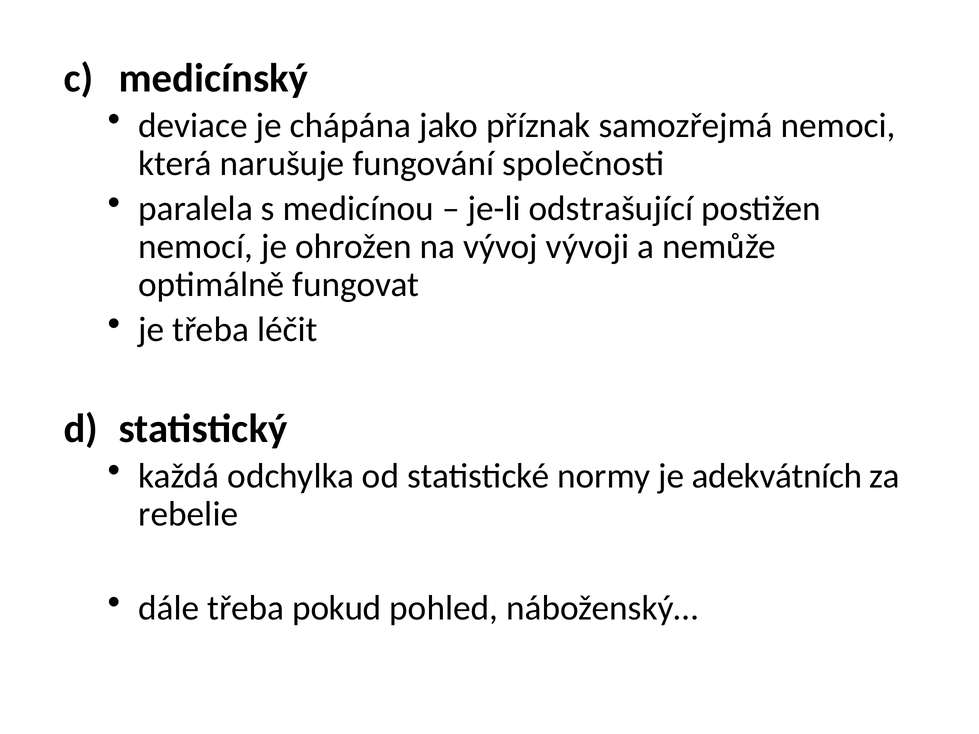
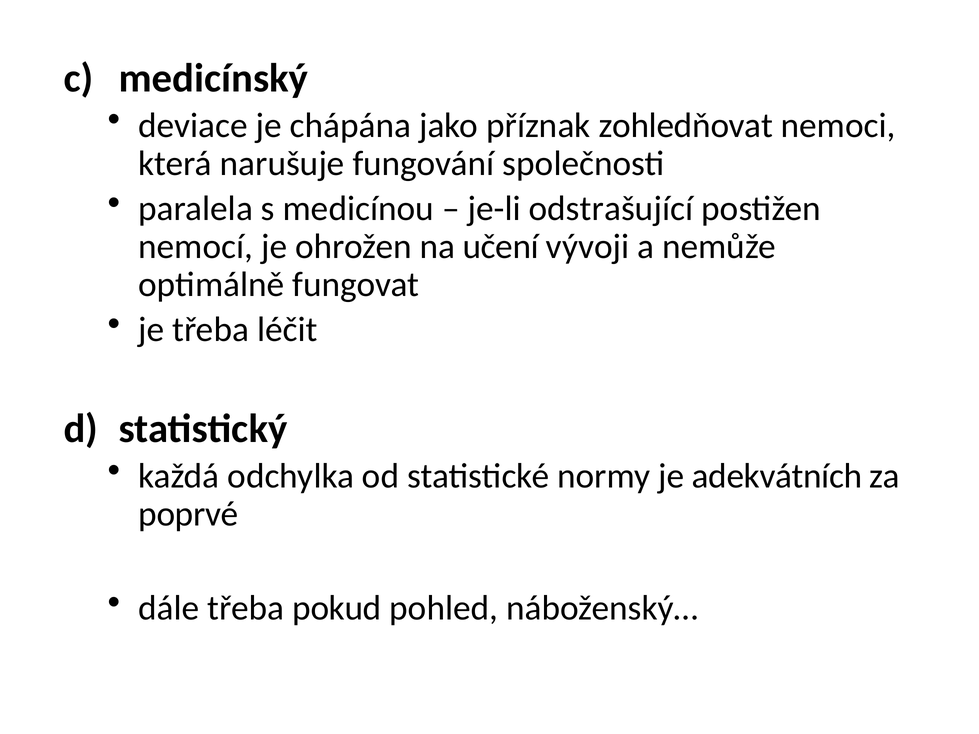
samozřejmá: samozřejmá -> zohledňovat
vývoj: vývoj -> učení
rebelie: rebelie -> poprvé
